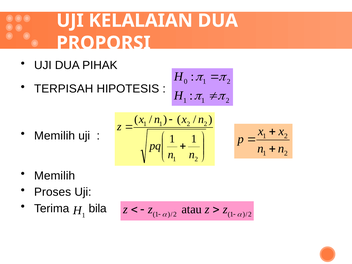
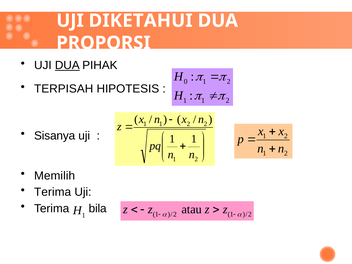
KELALAIAN: KELALAIAN -> DIKETAHUI
DUA at (67, 65) underline: none -> present
Memilih at (55, 136): Memilih -> Sisanya
Proses at (53, 192): Proses -> Terima
